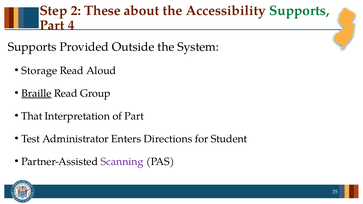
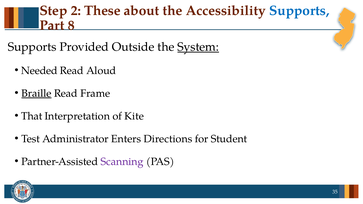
Supports at (299, 11) colour: green -> blue
4: 4 -> 8
System underline: none -> present
Storage: Storage -> Needed
Group: Group -> Frame
of Part: Part -> Kite
